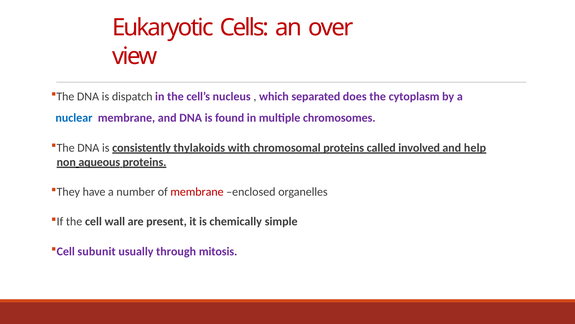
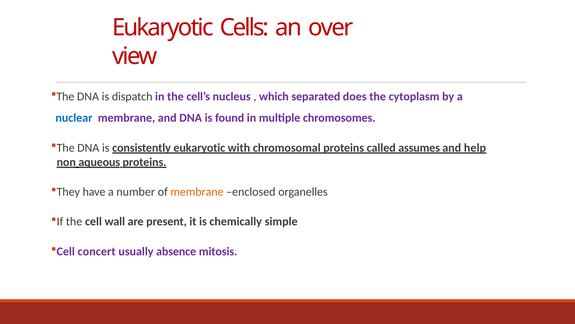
consistently thylakoids: thylakoids -> eukaryotic
involved: involved -> assumes
membrane at (197, 192) colour: red -> orange
subunit: subunit -> concert
through: through -> absence
